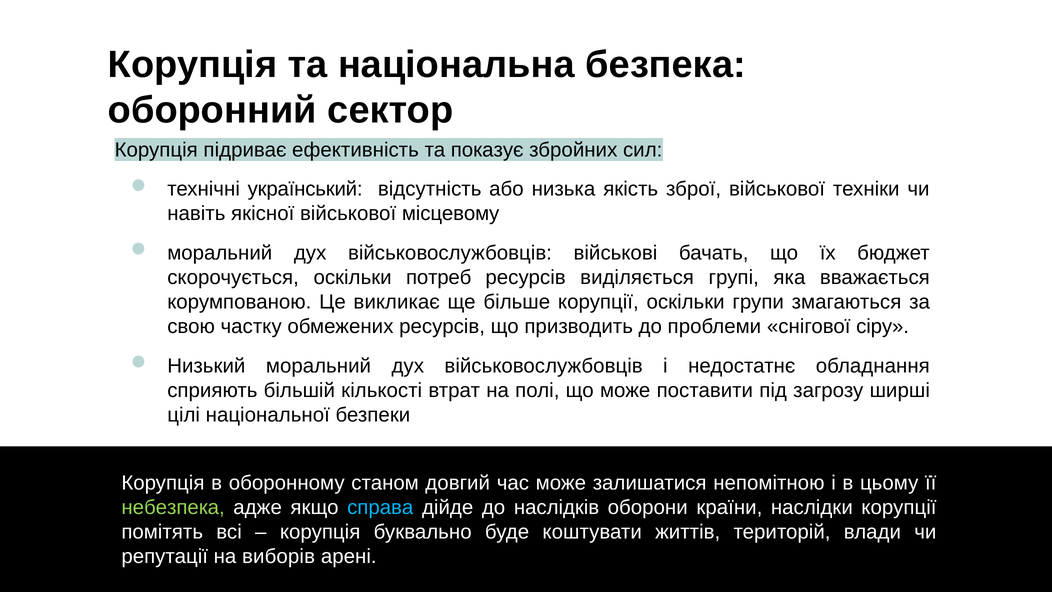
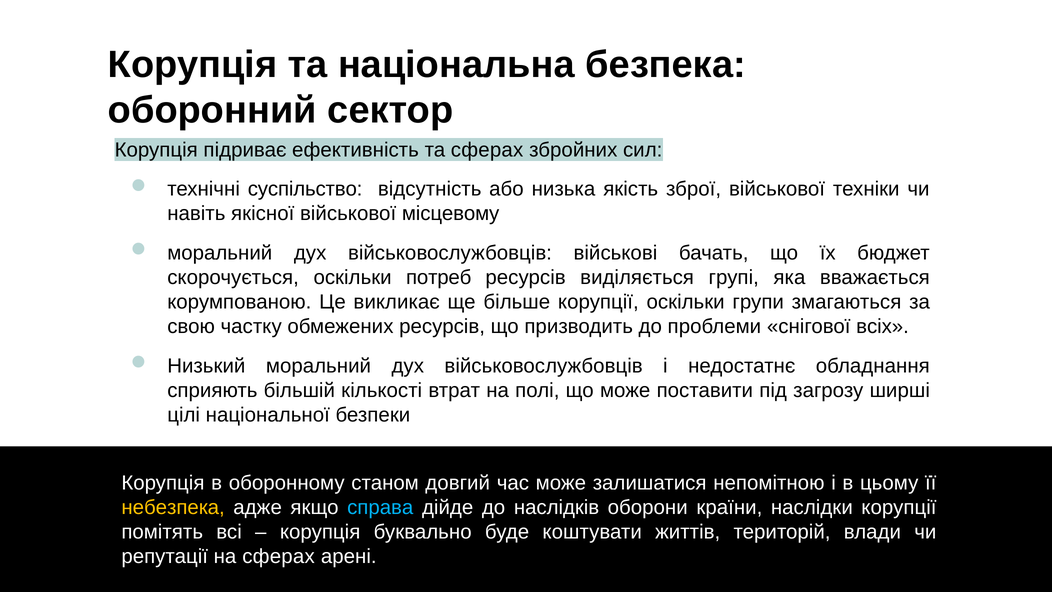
та показує: показує -> сферах
український: український -> суспільство
сіру: сіру -> всіх
небезпека colour: light green -> yellow
на виборів: виборів -> сферах
